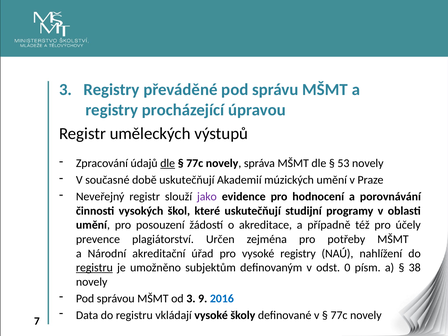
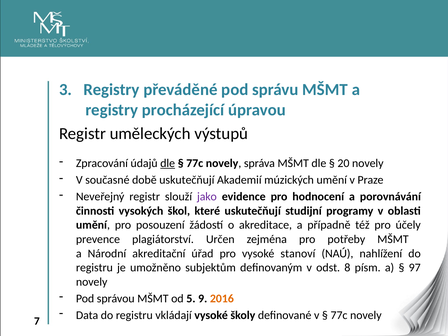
53: 53 -> 20
vysoké registry: registry -> stanoví
registru at (94, 268) underline: present -> none
0: 0 -> 8
38: 38 -> 97
od 3: 3 -> 5
2016 colour: blue -> orange
